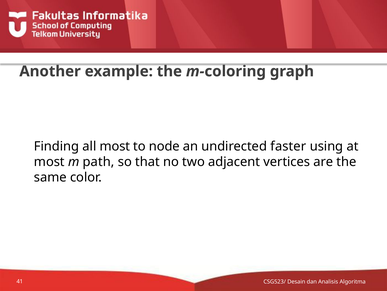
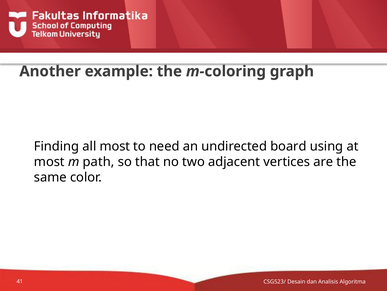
node: node -> need
faster: faster -> board
